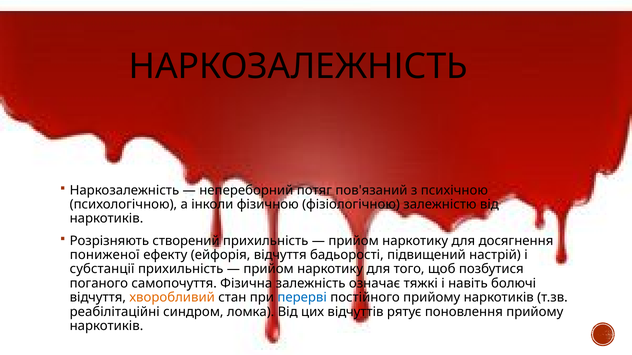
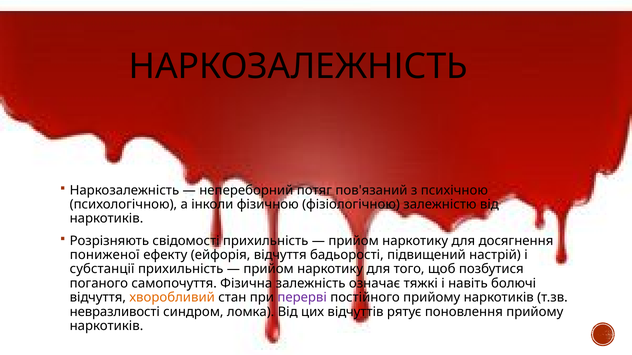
створений: створений -> свідомості
перерві colour: blue -> purple
реабілітаційні: реабілітаційні -> невразливості
